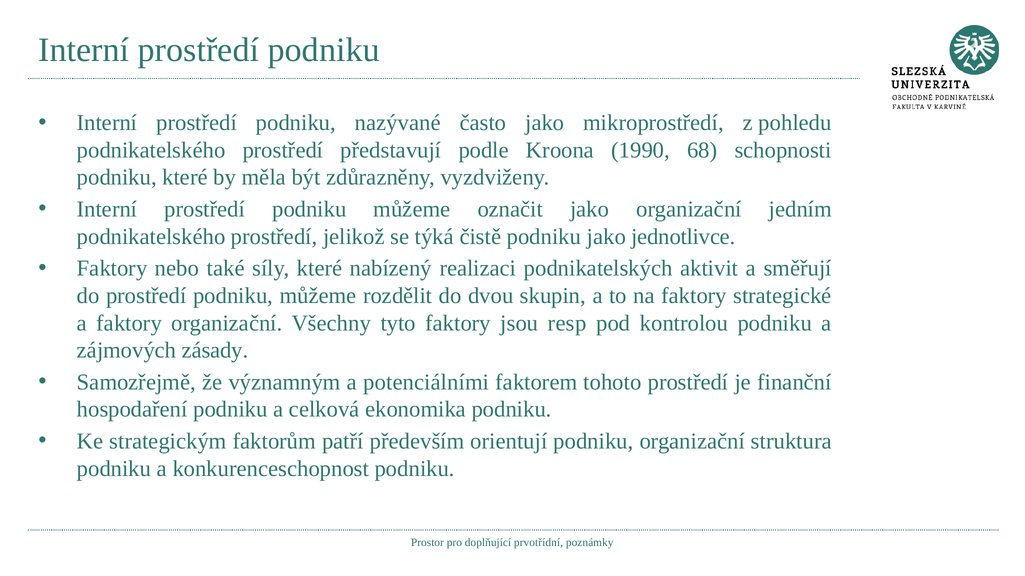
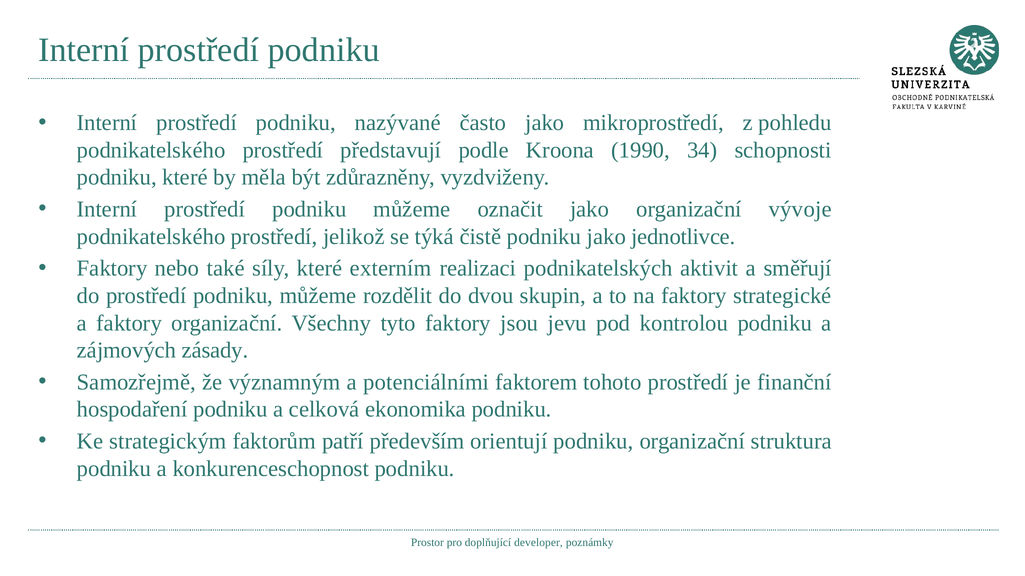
68: 68 -> 34
jedním: jedním -> vývoje
nabízený: nabízený -> externím
resp: resp -> jevu
prvotřídní: prvotřídní -> developer
